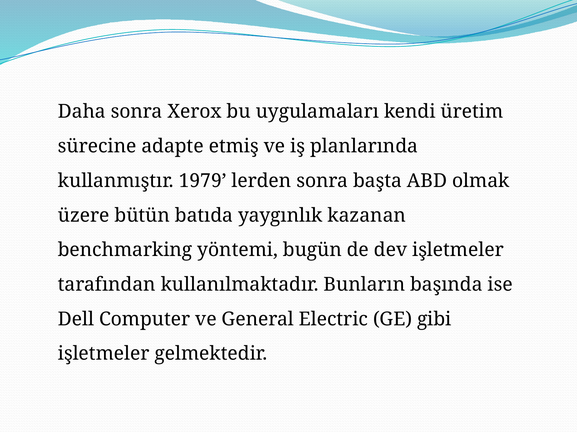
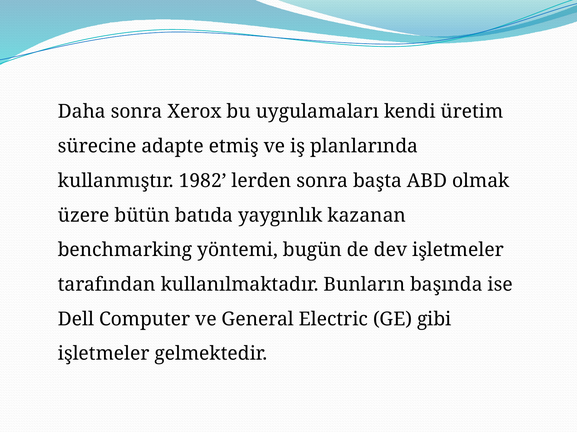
1979: 1979 -> 1982
